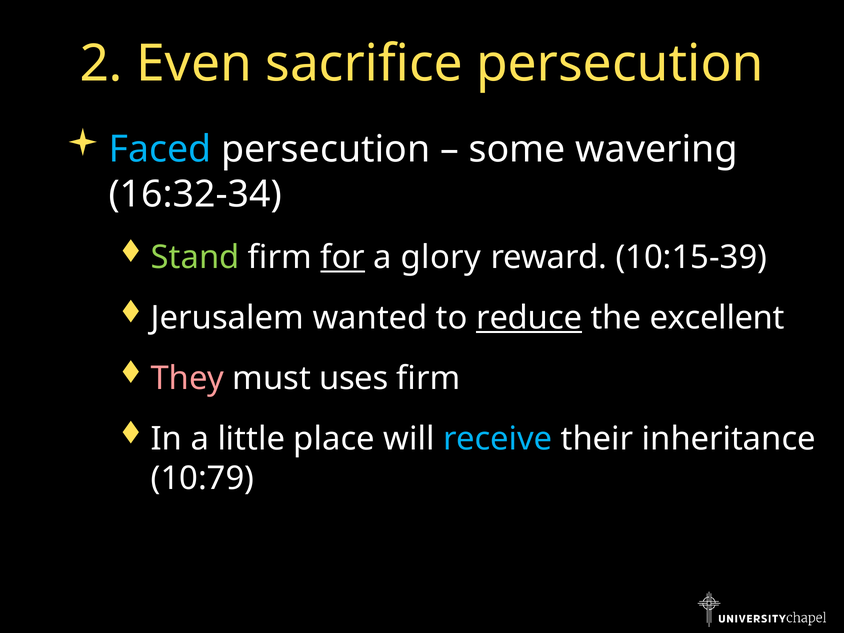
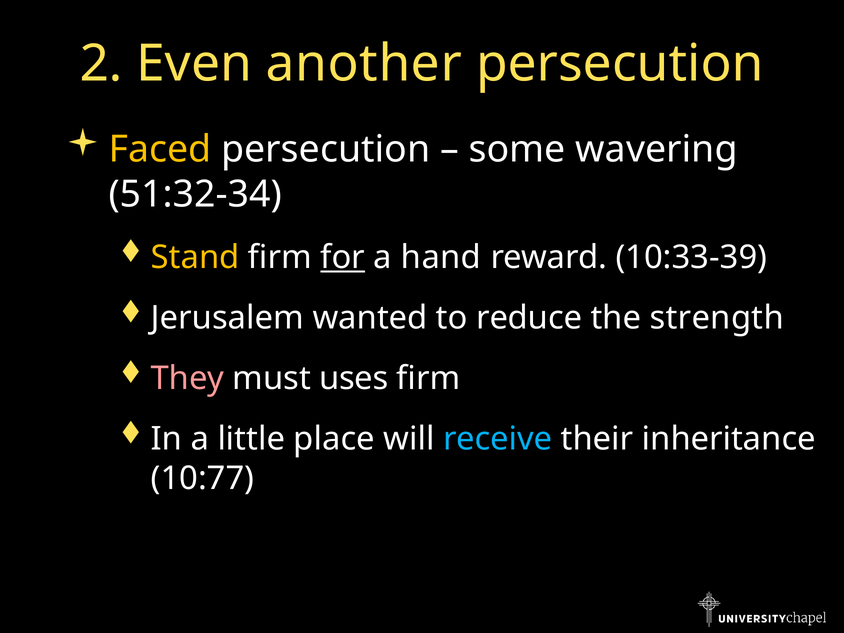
sacrifice: sacrifice -> another
Faced colour: light blue -> yellow
16:32-34: 16:32-34 -> 51:32-34
Stand colour: light green -> yellow
glory: glory -> hand
10:15-39: 10:15-39 -> 10:33-39
reduce underline: present -> none
excellent: excellent -> strength
10:79: 10:79 -> 10:77
